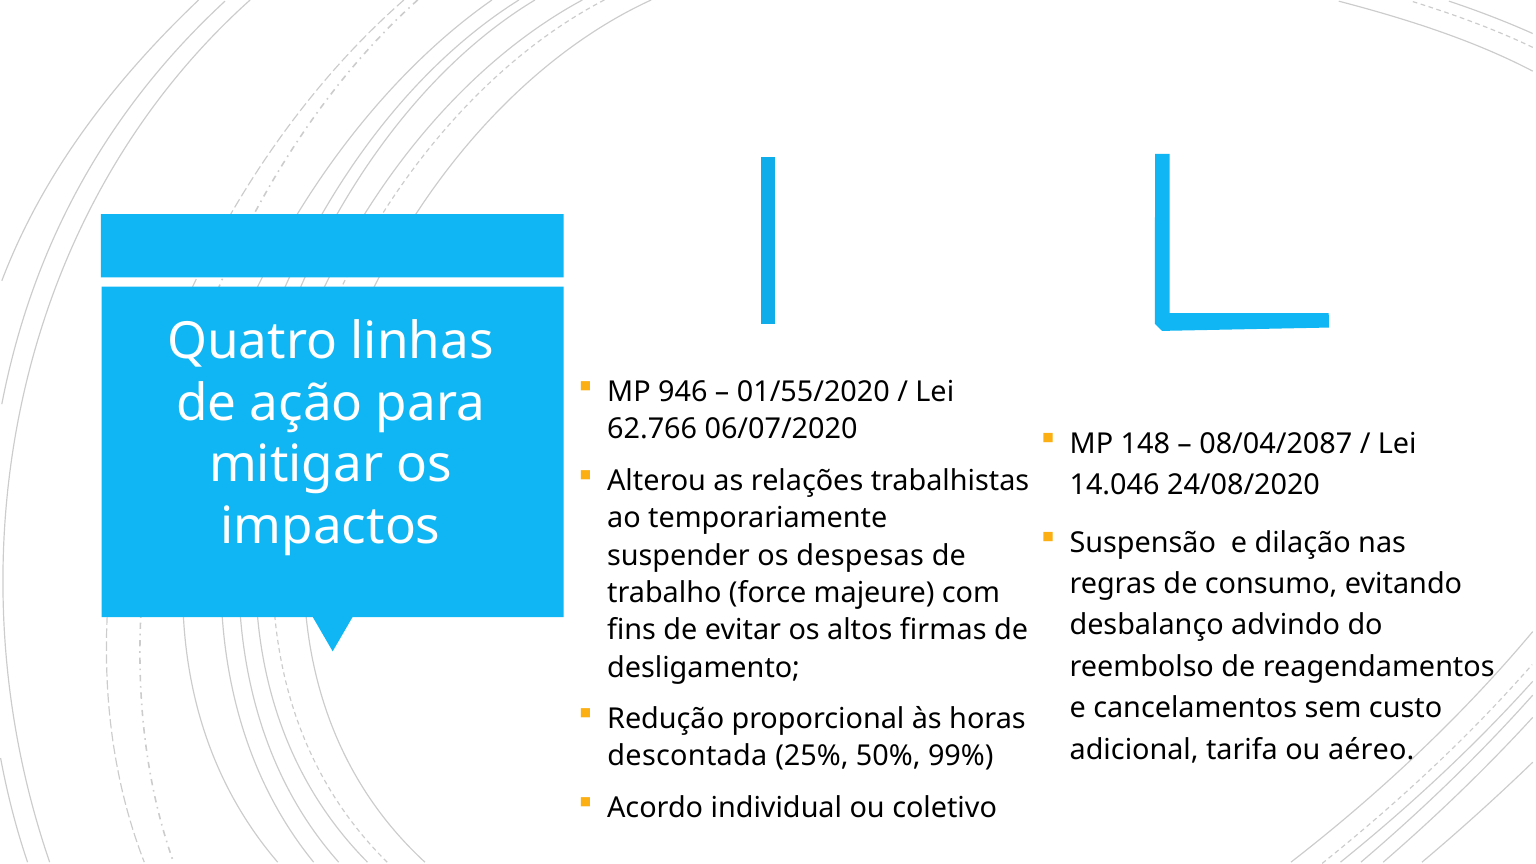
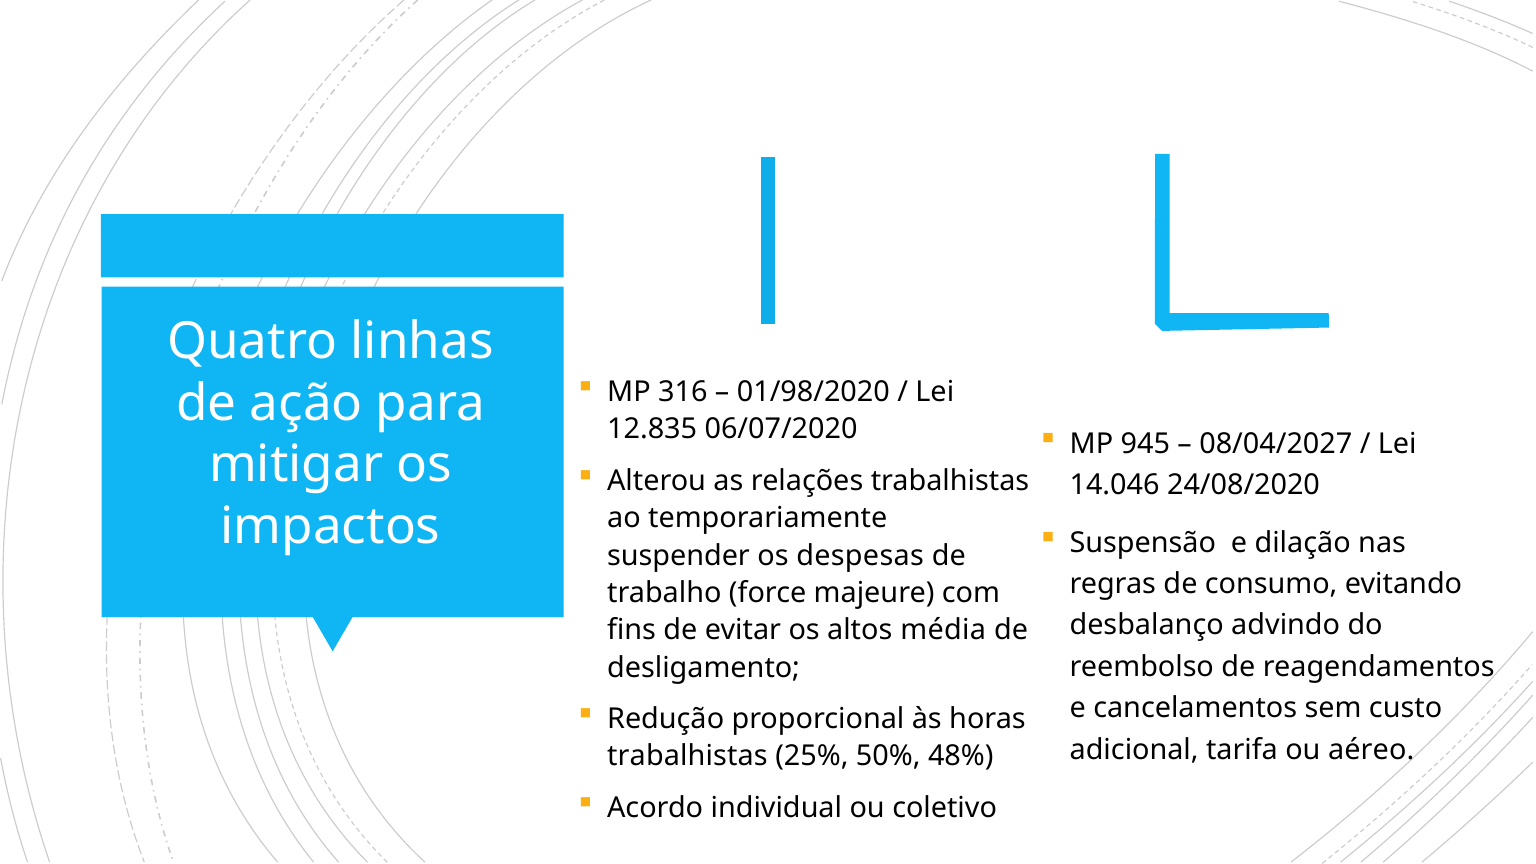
946: 946 -> 316
01/55/2020: 01/55/2020 -> 01/98/2020
62.766: 62.766 -> 12.835
148: 148 -> 945
08/04/2087: 08/04/2087 -> 08/04/2027
firmas: firmas -> média
descontada at (687, 756): descontada -> trabalhistas
99%: 99% -> 48%
